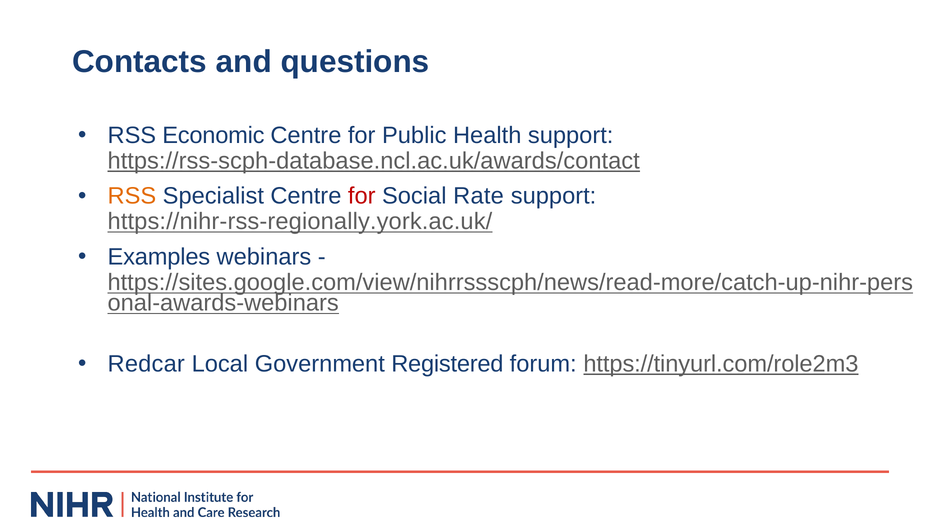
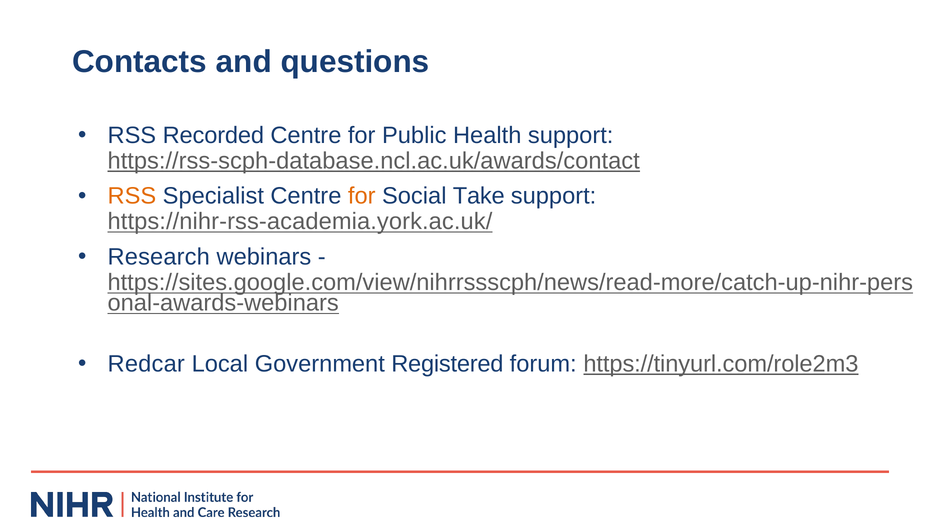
Economic: Economic -> Recorded
for at (362, 196) colour: red -> orange
Rate: Rate -> Take
https://nihr-rss-regionally.york.ac.uk/: https://nihr-rss-regionally.york.ac.uk/ -> https://nihr-rss-academia.york.ac.uk/
Examples: Examples -> Research
